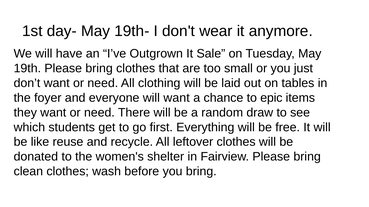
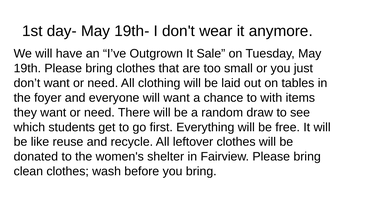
epic: epic -> with
